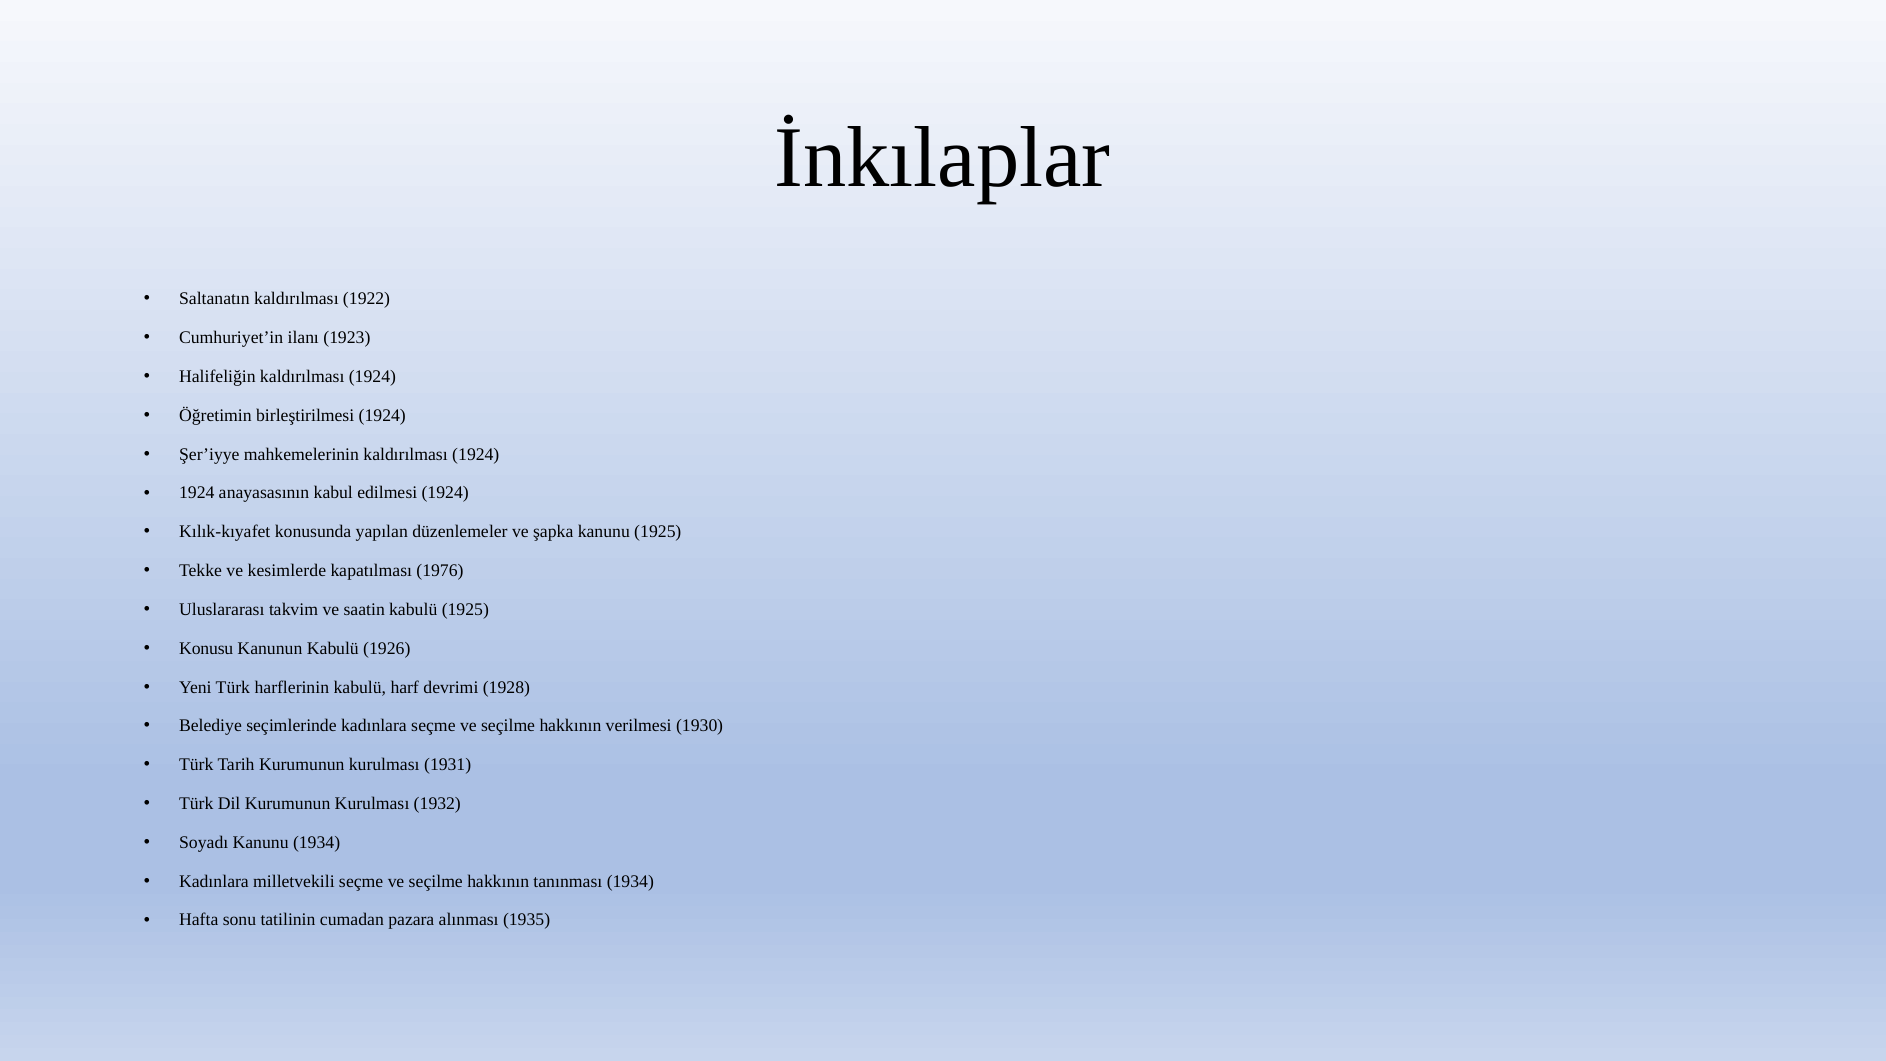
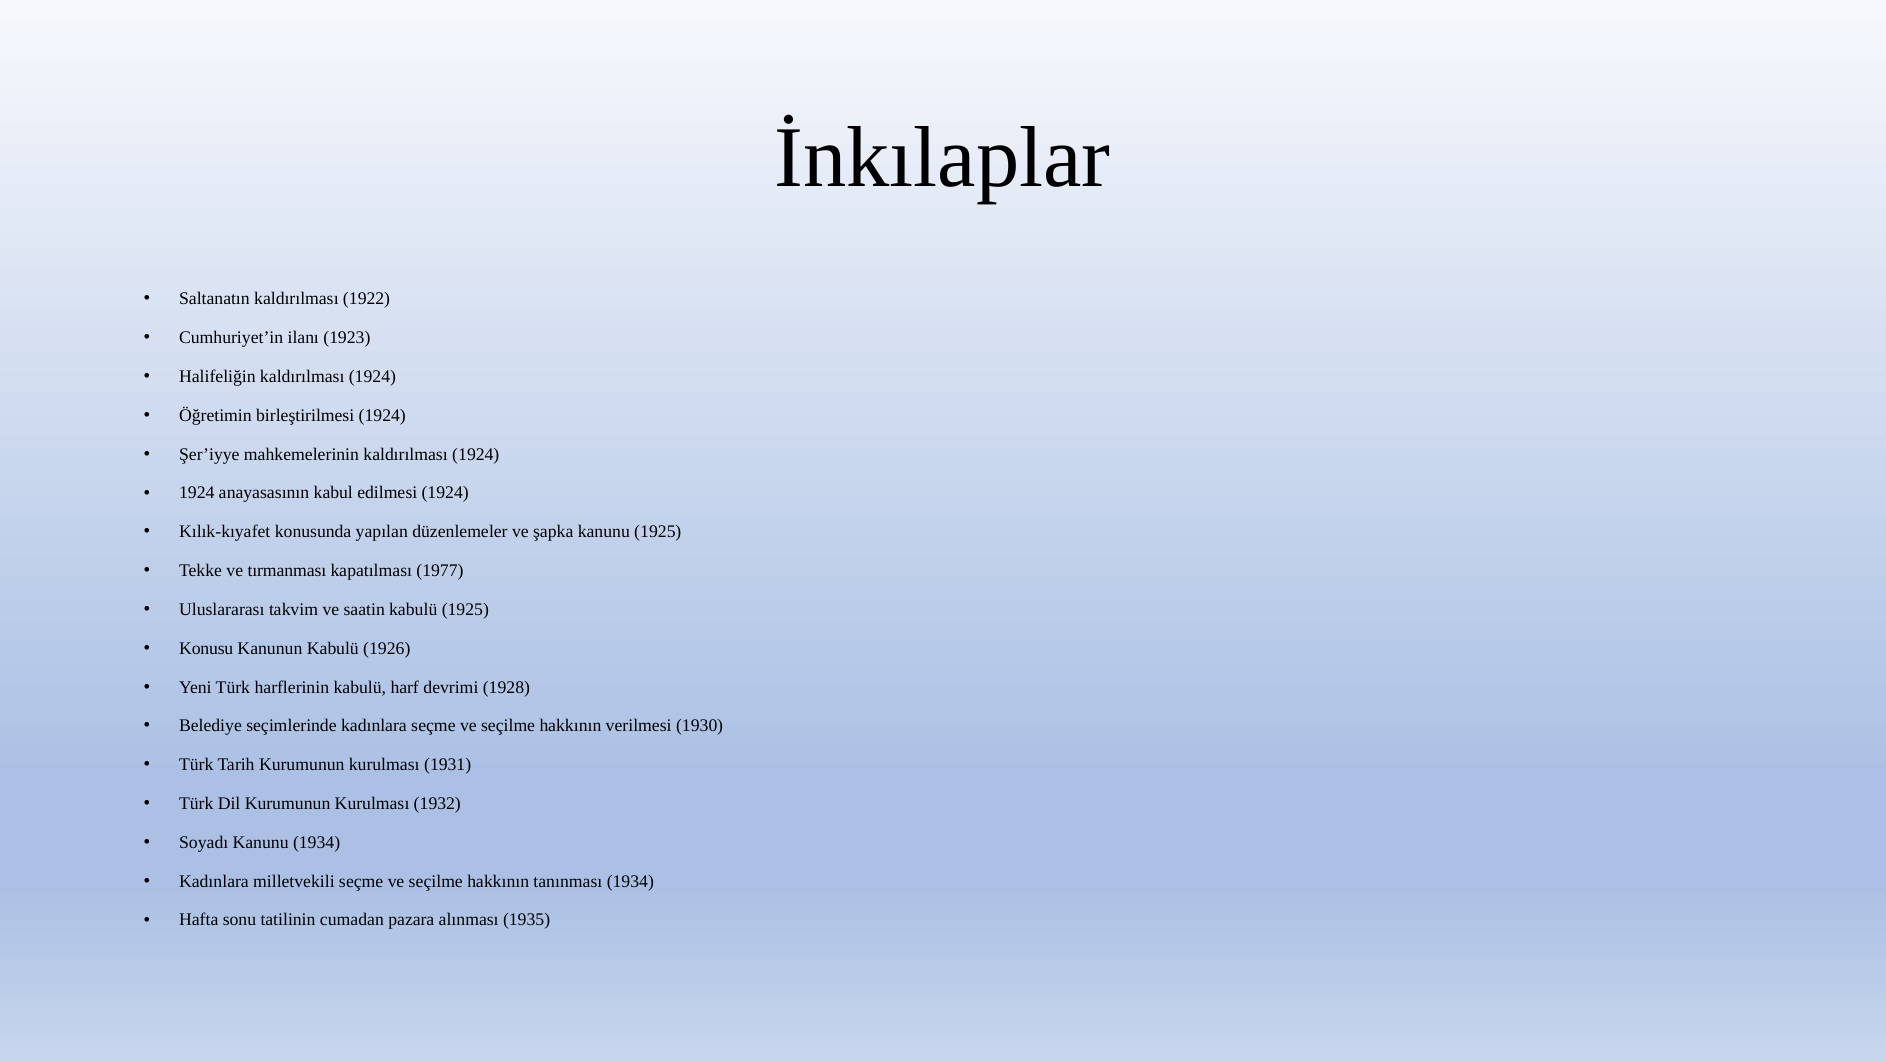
kesimlerde: kesimlerde -> tırmanması
1976: 1976 -> 1977
